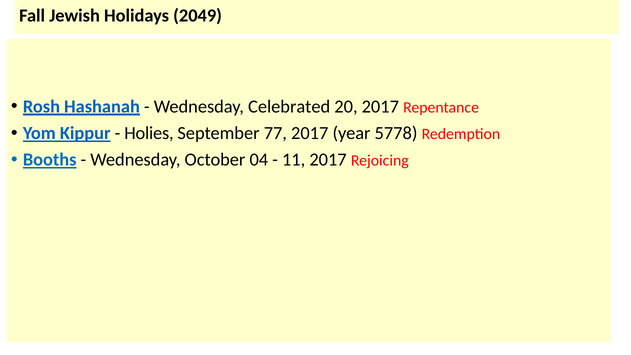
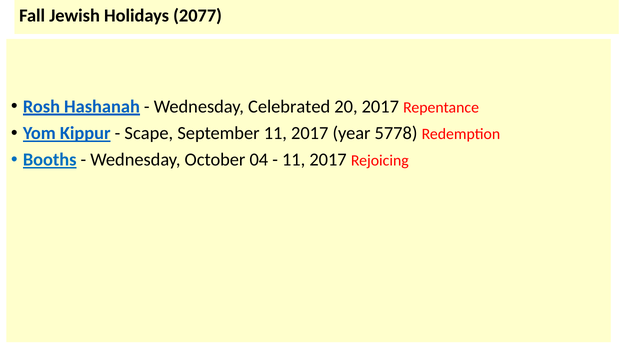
2049: 2049 -> 2077
Holies: Holies -> Scape
September 77: 77 -> 11
